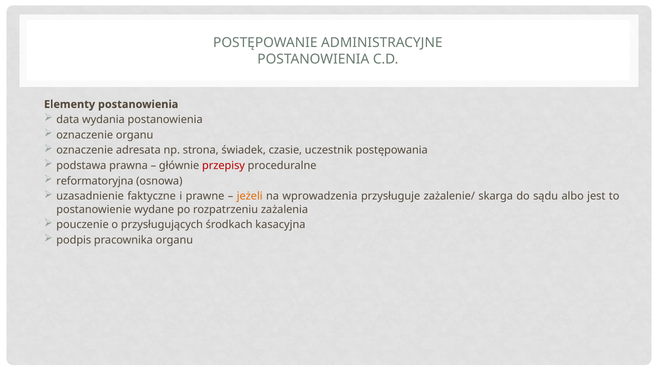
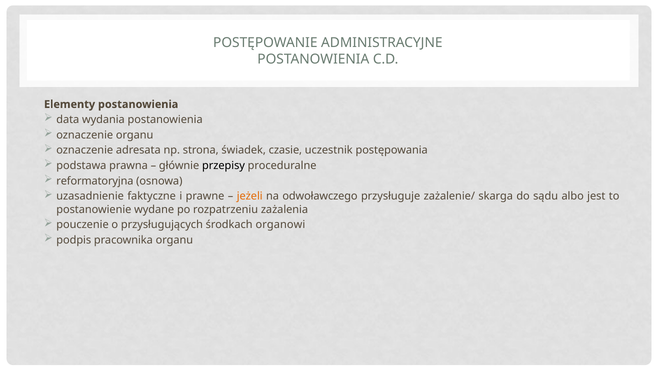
przepisy colour: red -> black
wprowadzenia: wprowadzenia -> odwoławczego
kasacyjna: kasacyjna -> organowi
